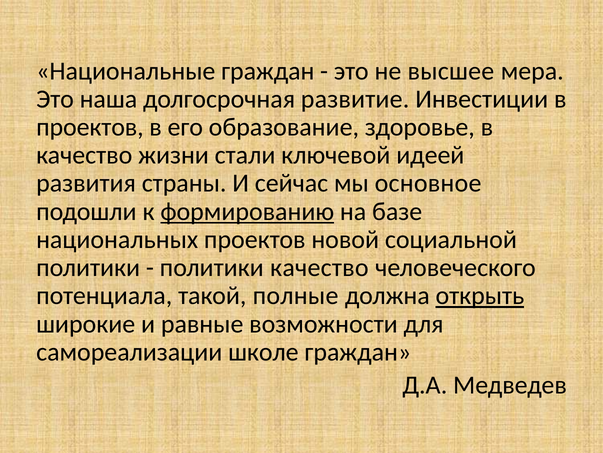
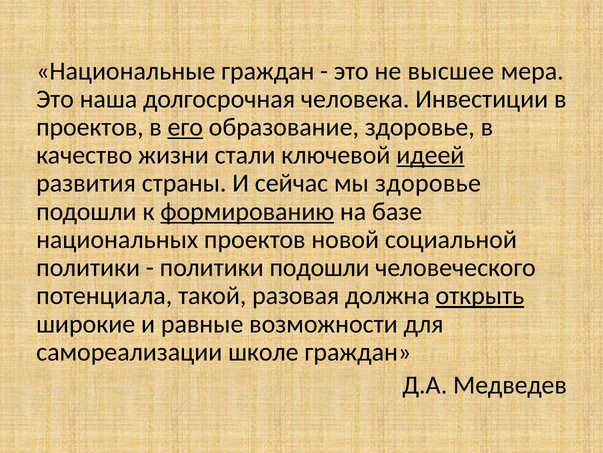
развитие: развитие -> человека
его underline: none -> present
идеей underline: none -> present
мы основное: основное -> здоровье
политики качество: качество -> подошли
полные: полные -> разовая
